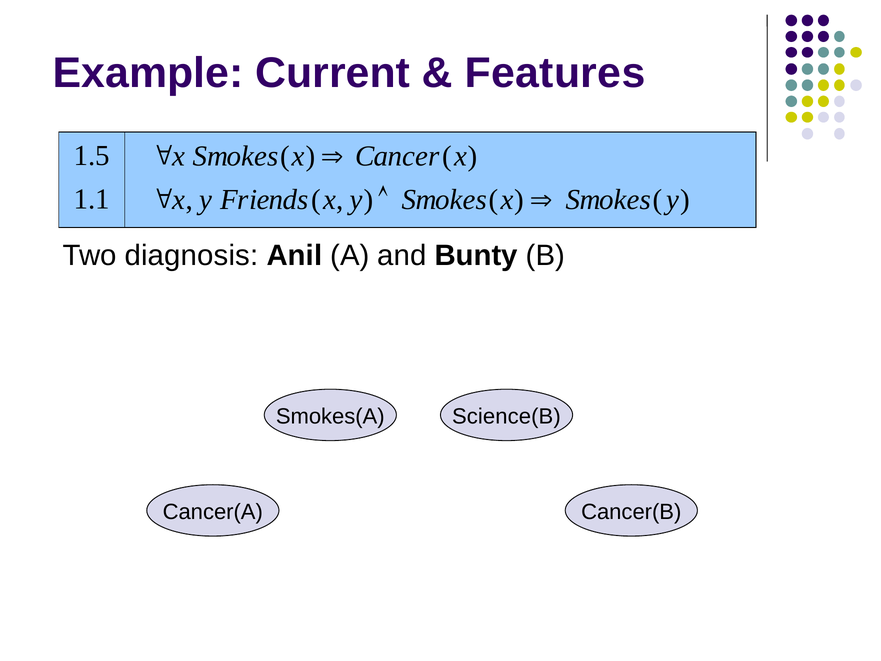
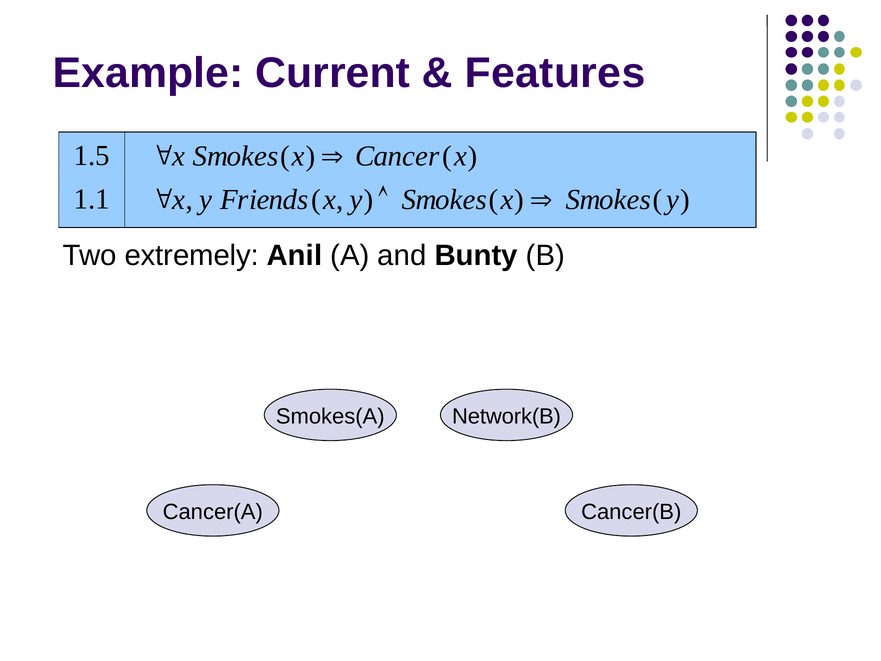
diagnosis: diagnosis -> extremely
Science(B: Science(B -> Network(B
